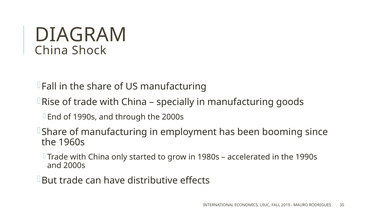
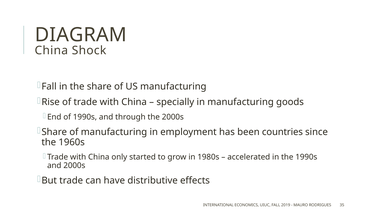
booming: booming -> countries
